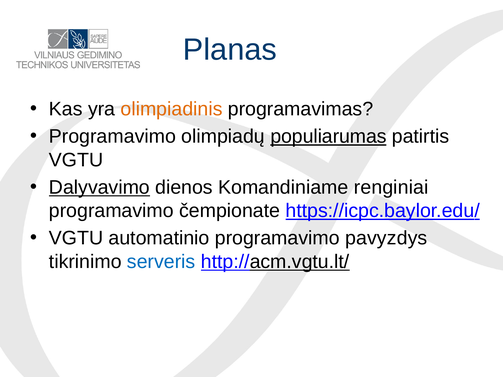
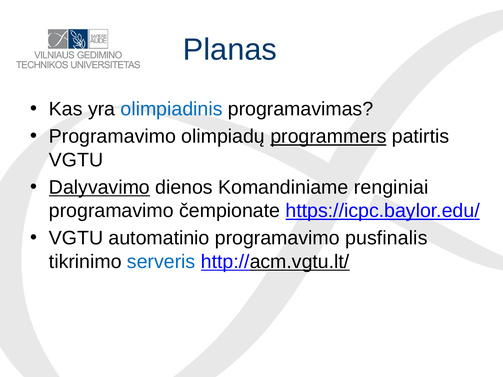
olimpiadinis colour: orange -> blue
populiarumas: populiarumas -> programmers
pavyzdys: pavyzdys -> pusfinalis
